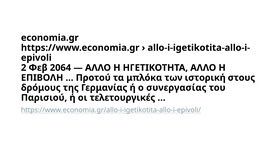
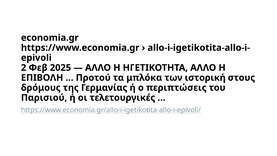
2064: 2064 -> 2025
συνεργασίας: συνεργασίας -> περιπτώσεις
